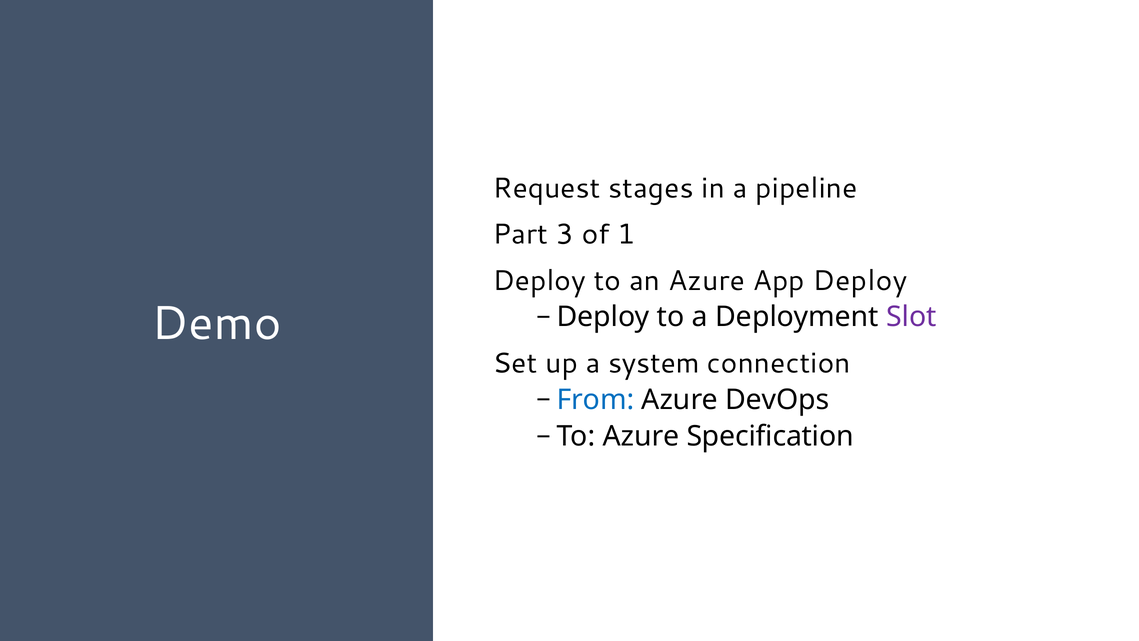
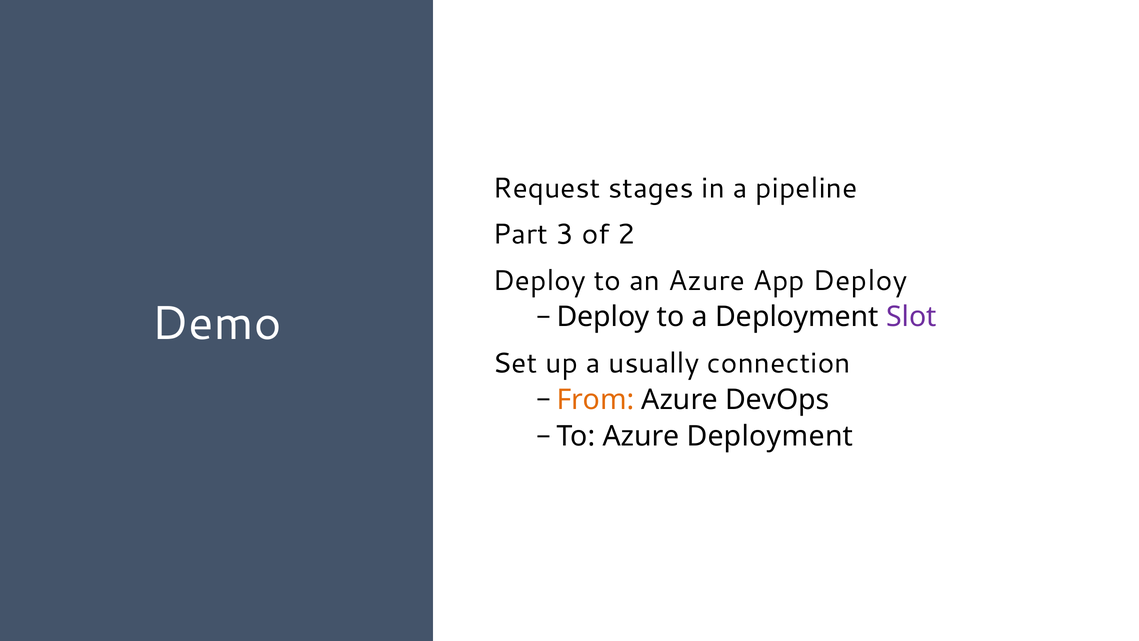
1: 1 -> 2
system: system -> usually
From colour: blue -> orange
Azure Specification: Specification -> Deployment
